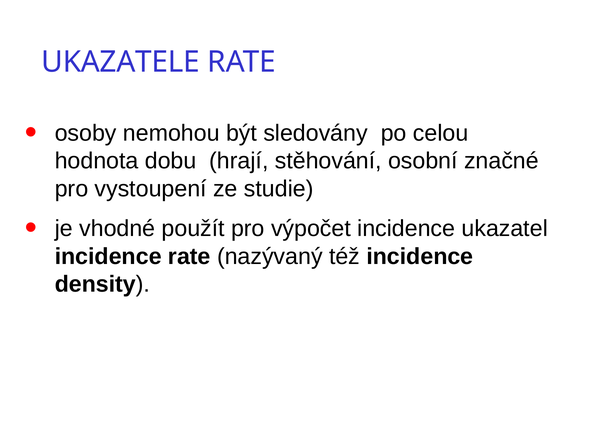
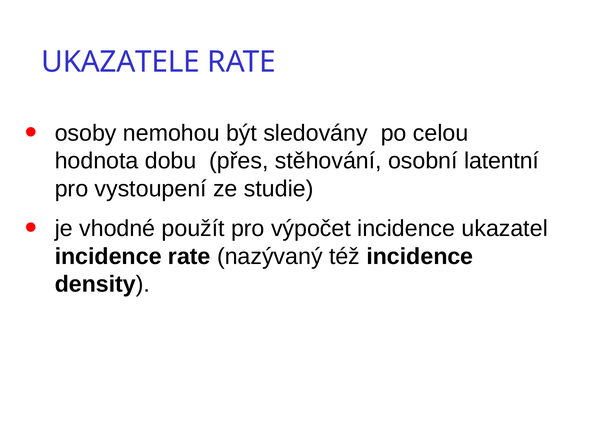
hrají: hrají -> přes
značné: značné -> latentní
